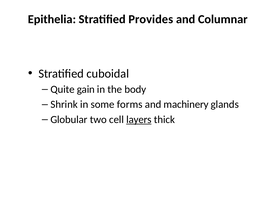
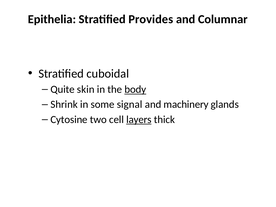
gain: gain -> skin
body underline: none -> present
forms: forms -> signal
Globular: Globular -> Cytosine
